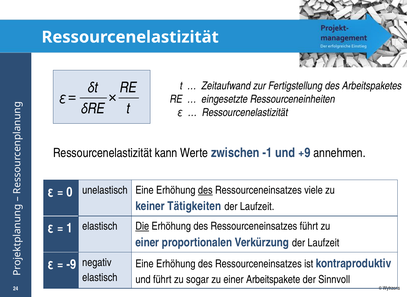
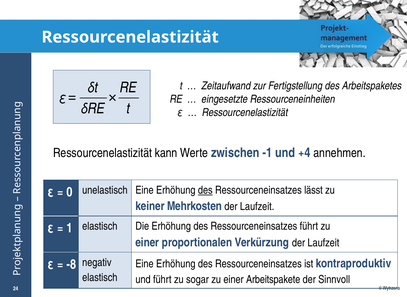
+9: +9 -> +4
viele: viele -> lässt
Tätigkeiten: Tätigkeiten -> Mehrkosten
Die underline: present -> none
-9: -9 -> -8
